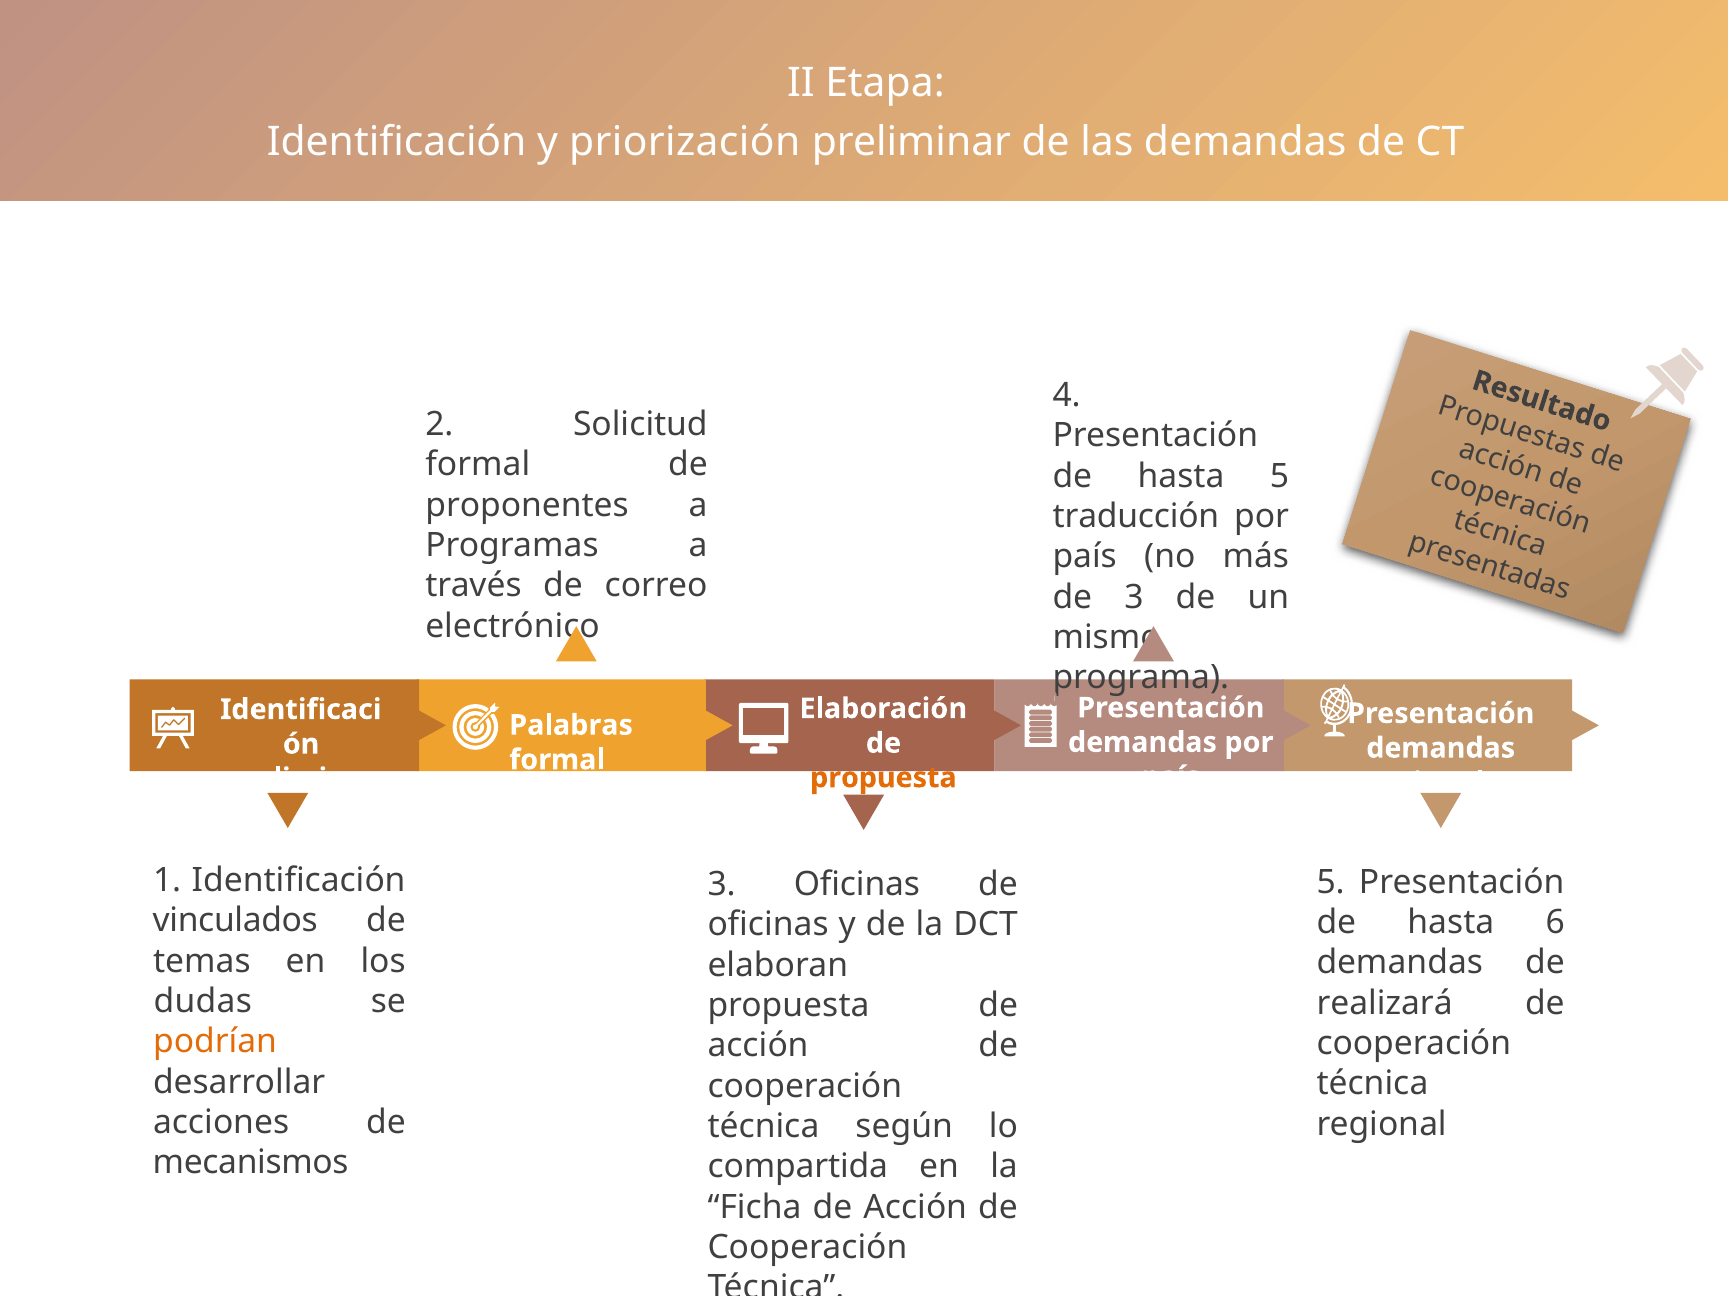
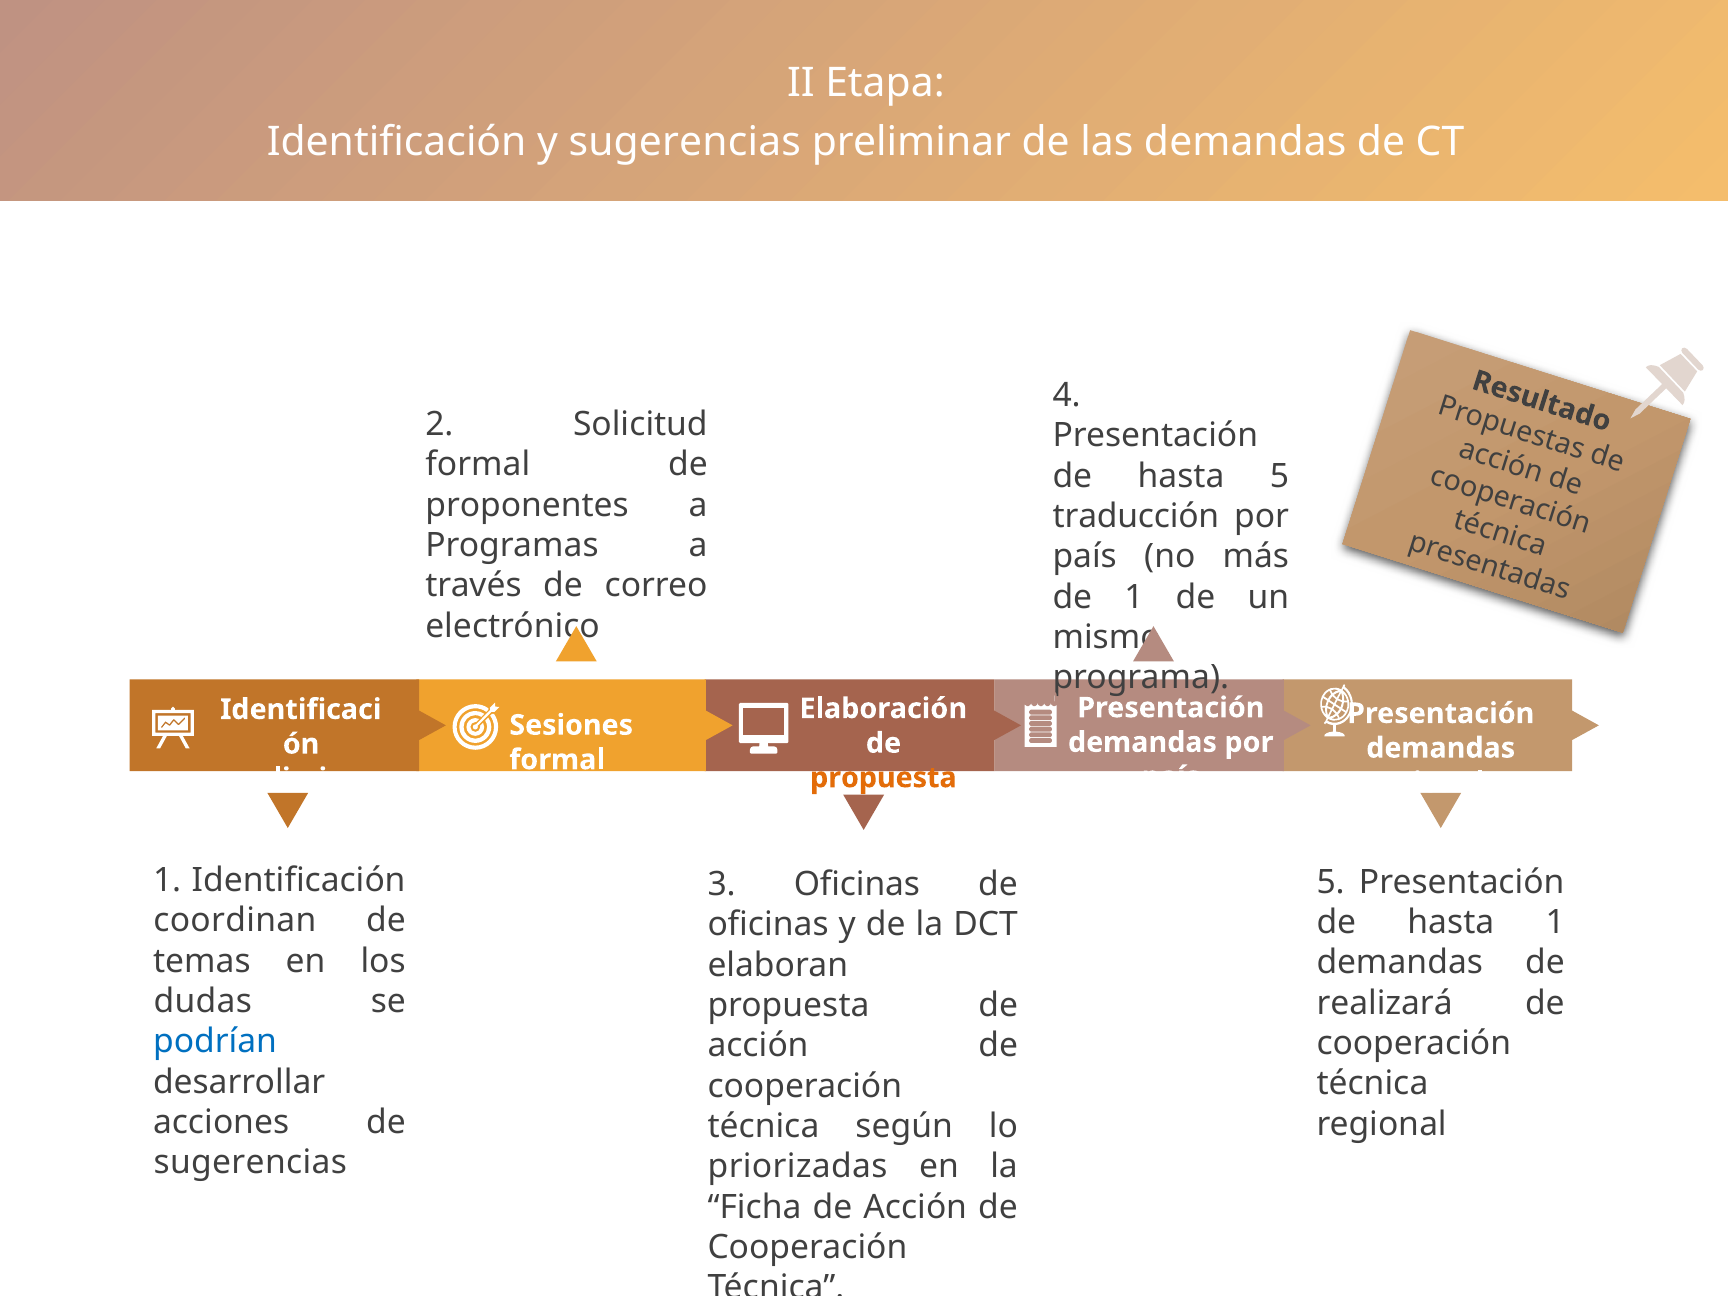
y priorización: priorización -> sugerencias
de 3: 3 -> 1
Palabras: Palabras -> Sesiones
vinculados: vinculados -> coordinan
hasta 6: 6 -> 1
podrían colour: orange -> blue
mecanismos at (251, 1163): mecanismos -> sugerencias
compartida: compartida -> priorizadas
